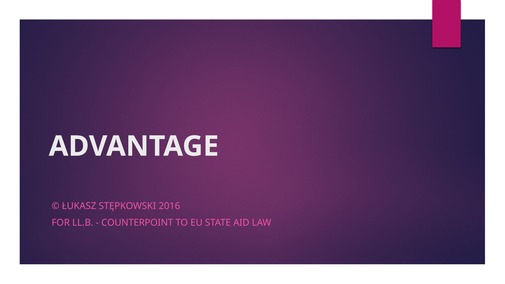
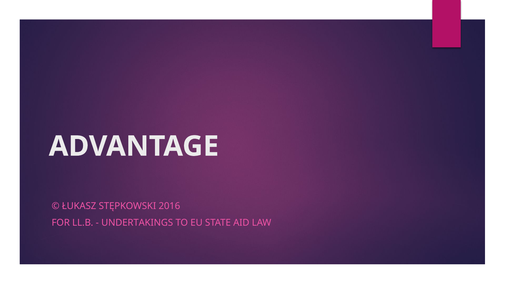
COUNTERPOINT: COUNTERPOINT -> UNDERTAKINGS
